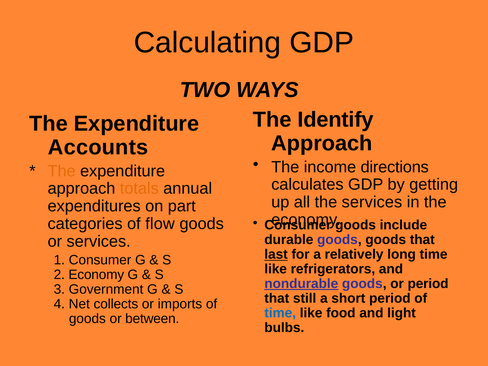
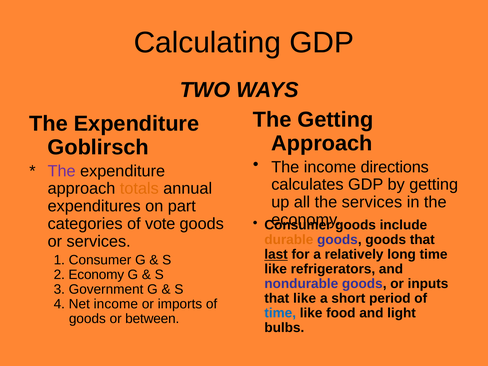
The Identify: Identify -> Getting
Accounts: Accounts -> Goblirsch
The at (62, 171) colour: orange -> purple
flow: flow -> vote
durable colour: black -> orange
nondurable underline: present -> none
or period: period -> inputs
that still: still -> like
Net collects: collects -> income
